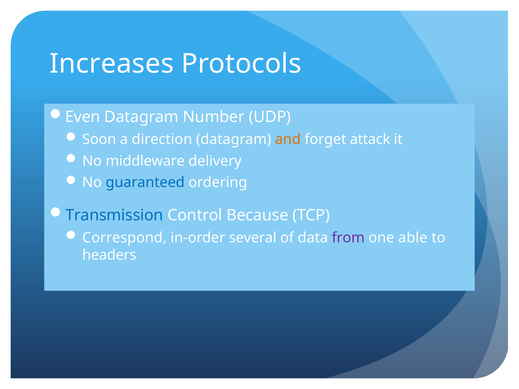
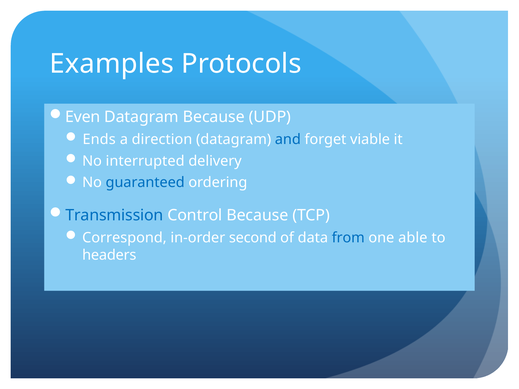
Increases: Increases -> Examples
Datagram Number: Number -> Because
Soon: Soon -> Ends
and colour: orange -> blue
attack: attack -> viable
middleware: middleware -> interrupted
several: several -> second
from colour: purple -> blue
